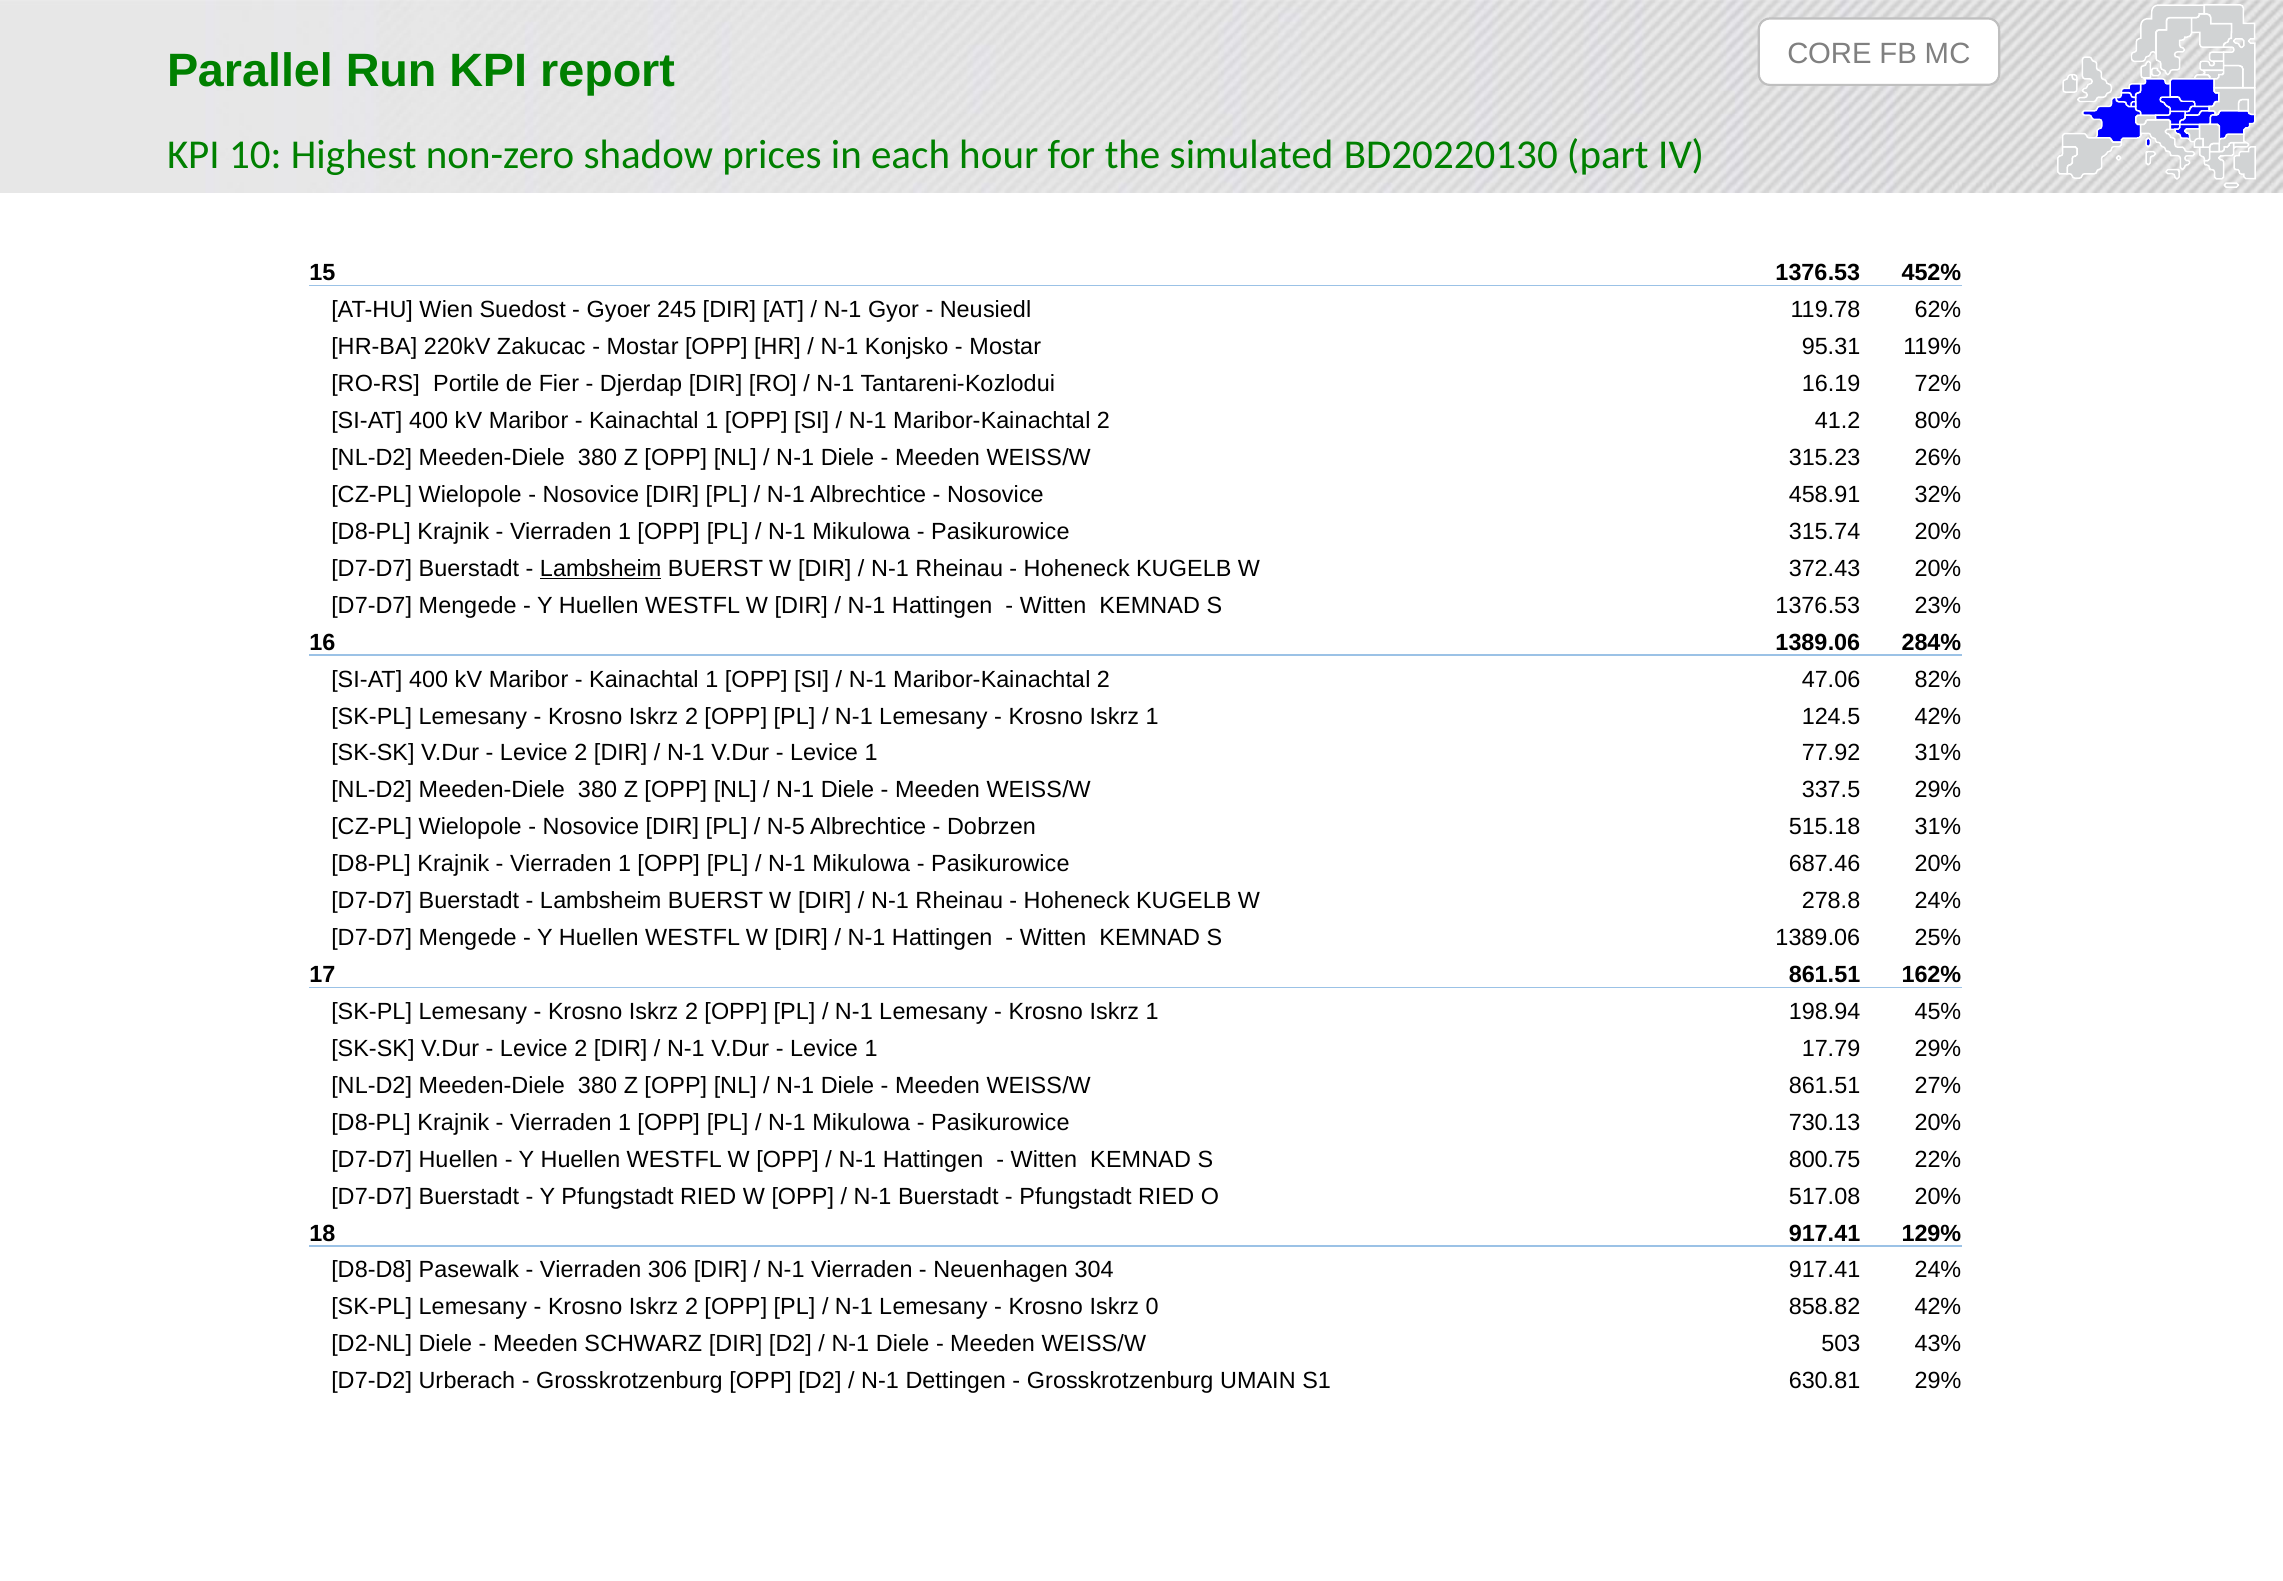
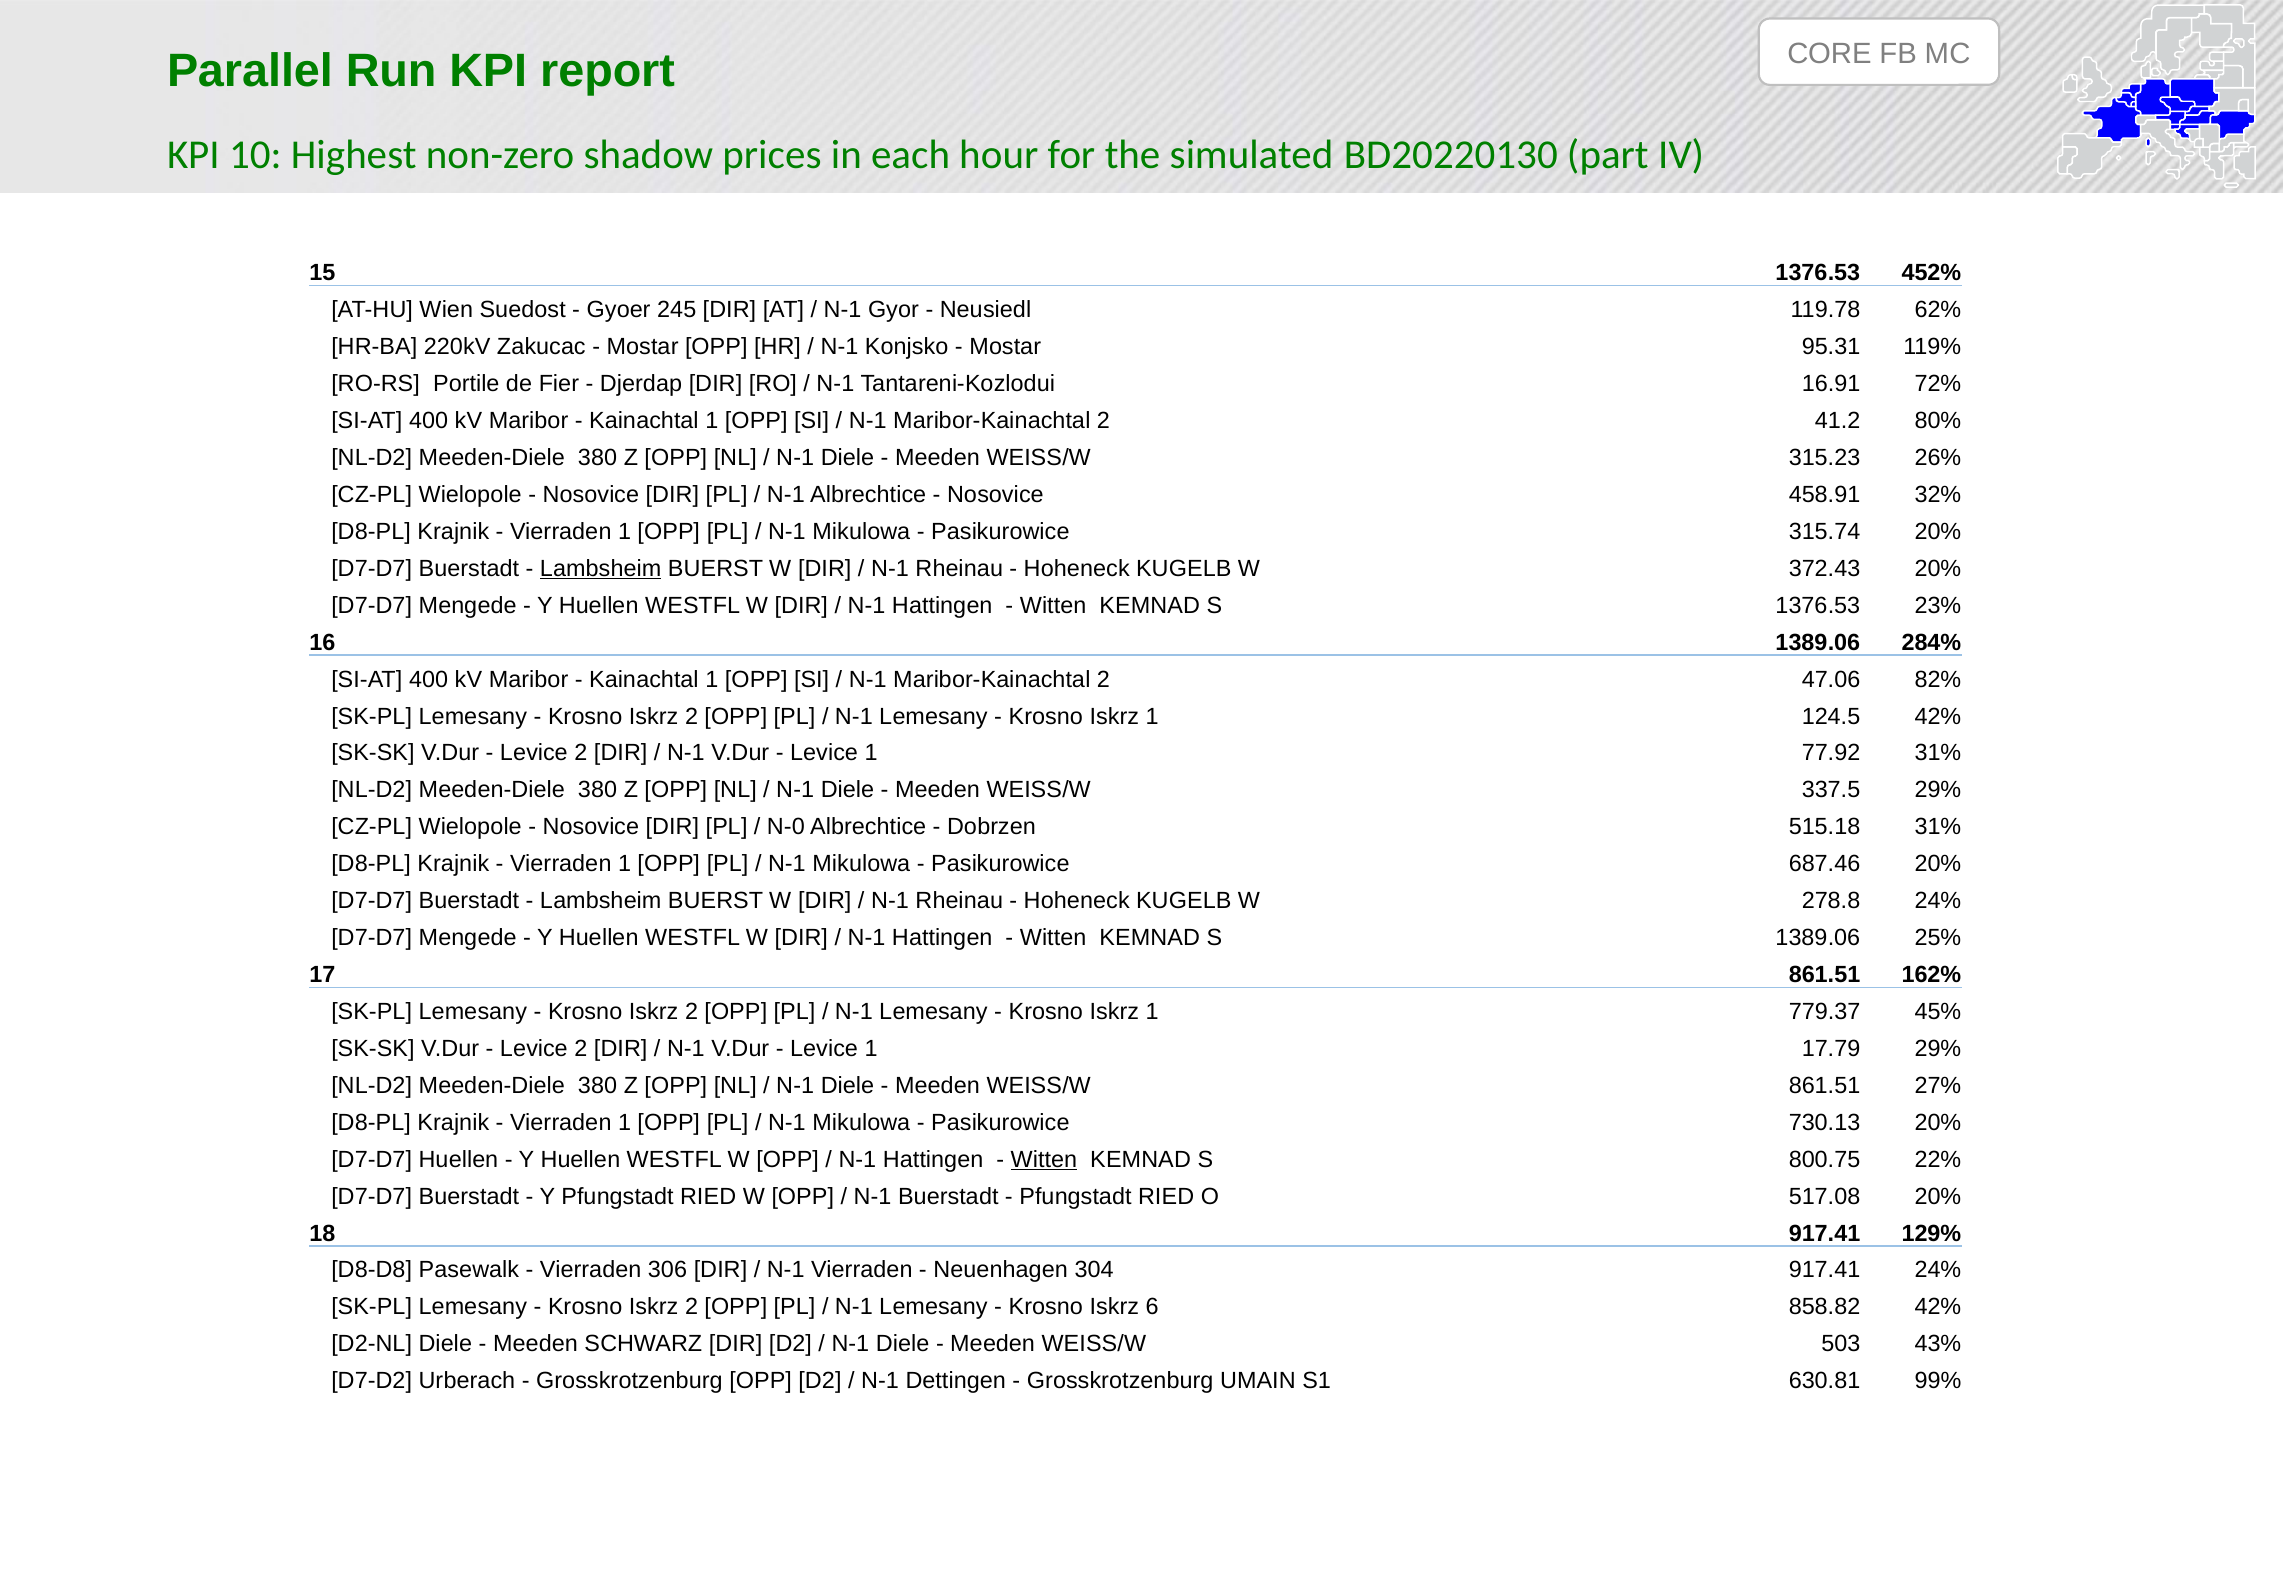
16.19: 16.19 -> 16.91
N-5: N-5 -> N-0
198.94: 198.94 -> 779.37
Witten at (1044, 1159) underline: none -> present
0: 0 -> 6
630.81 29%: 29% -> 99%
